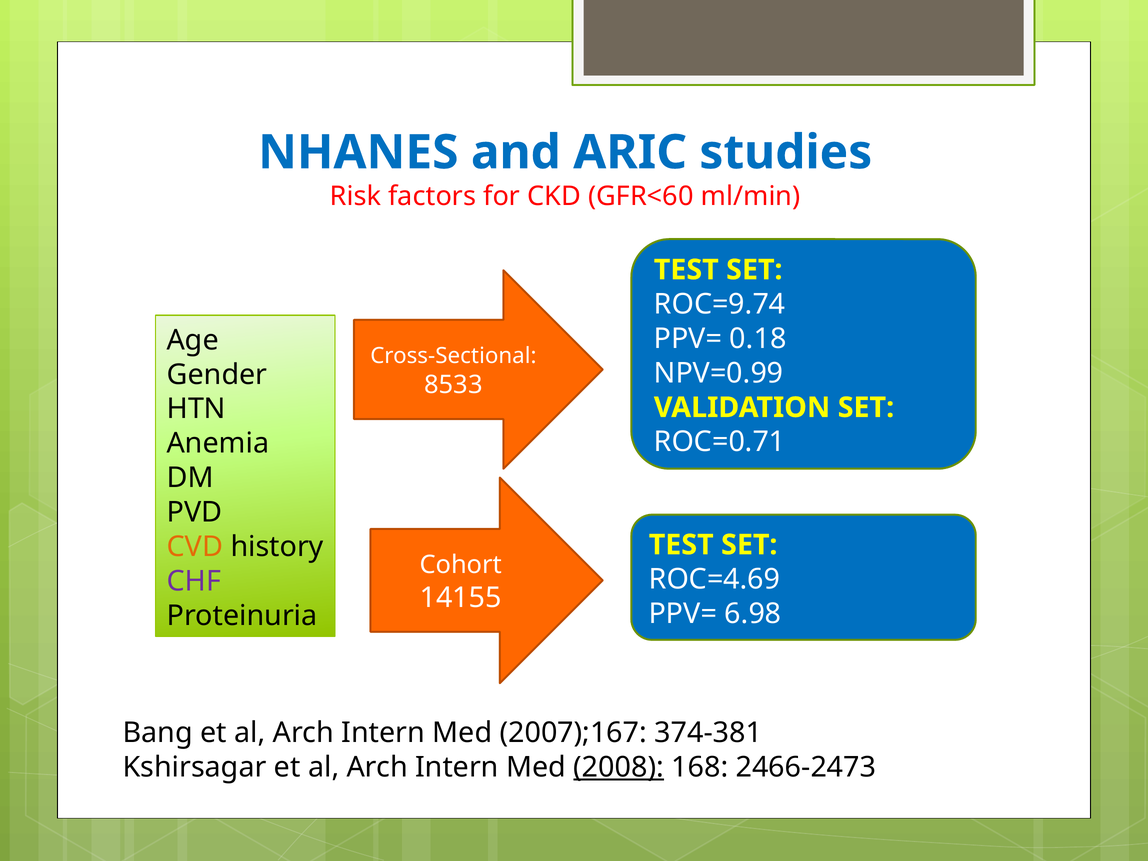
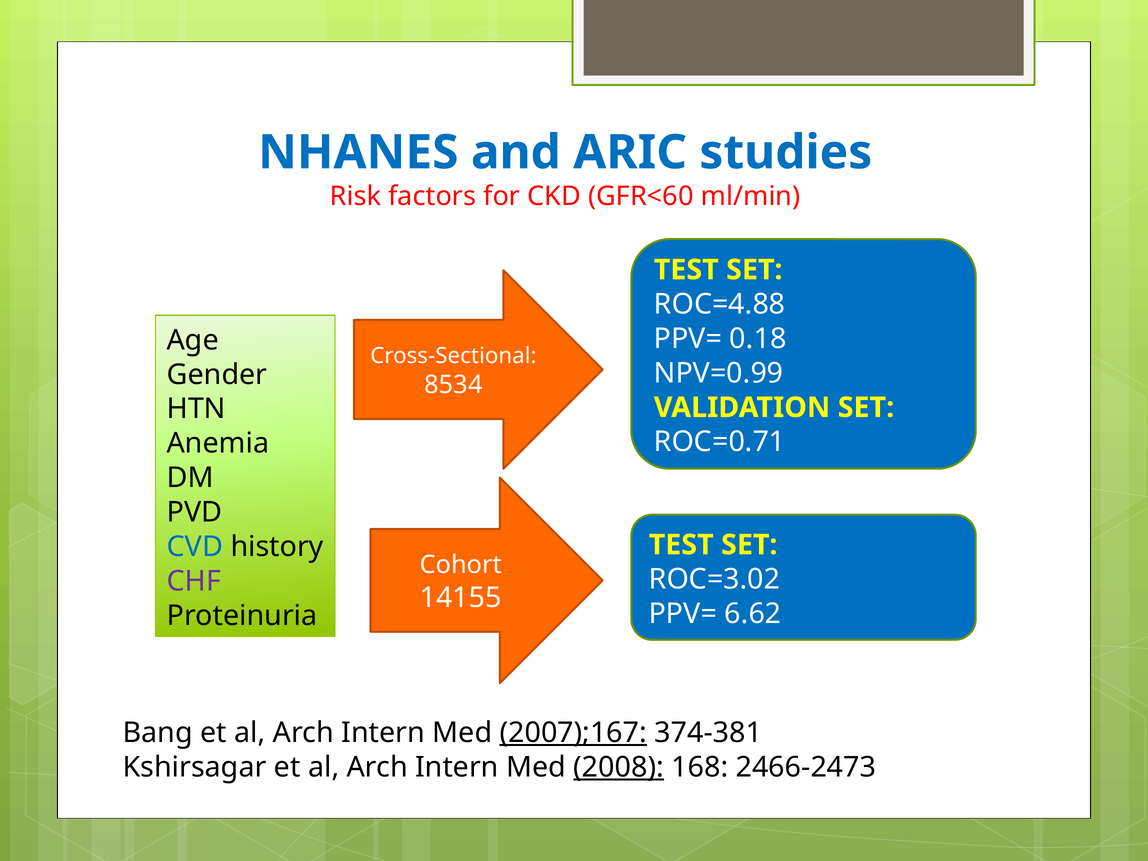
ROC=9.74: ROC=9.74 -> ROC=4.88
8533: 8533 -> 8534
CVD colour: orange -> blue
ROC=4.69: ROC=4.69 -> ROC=3.02
6.98: 6.98 -> 6.62
2007);167 underline: none -> present
